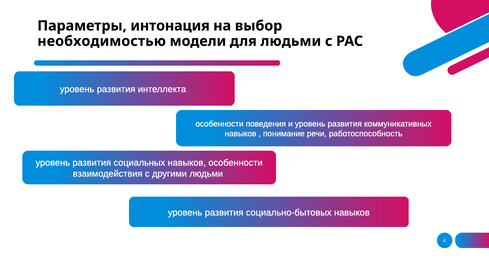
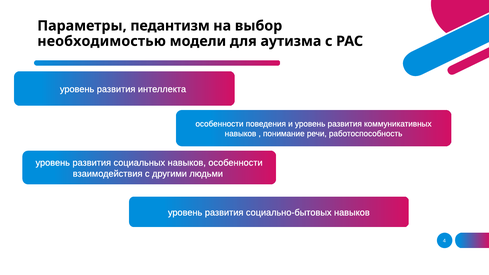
интонация: интонация -> педантизм
для людьми: людьми -> аутизма
